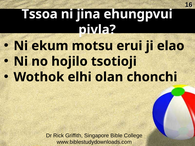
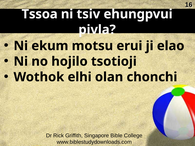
jina: jina -> tsiv
